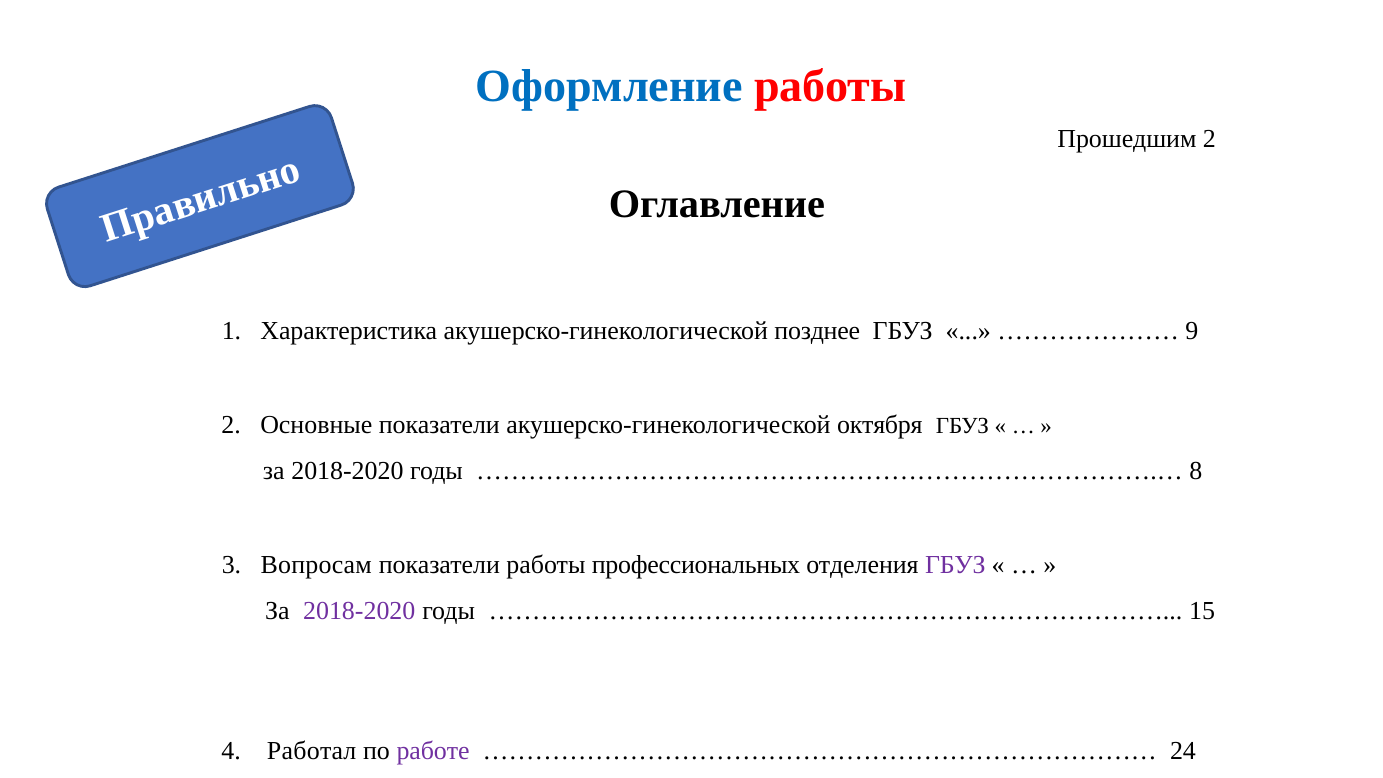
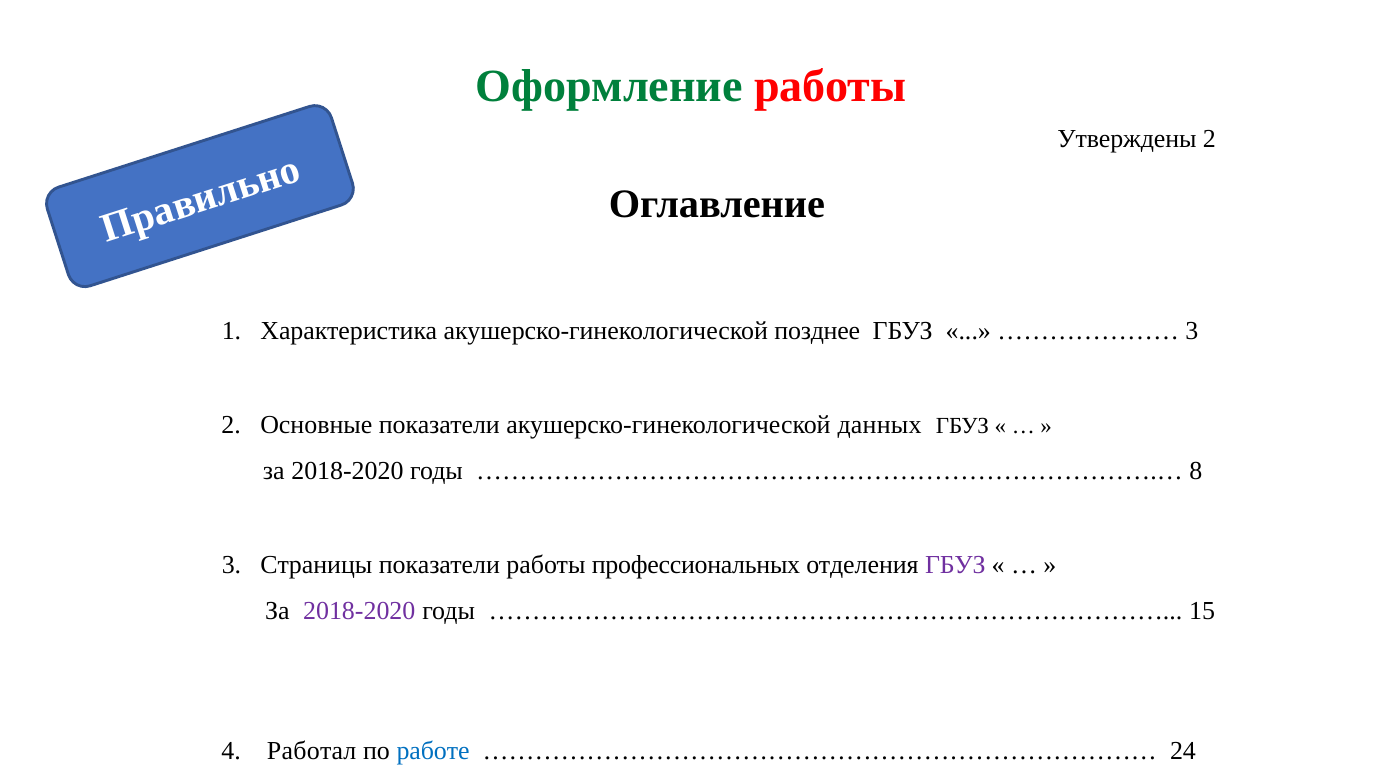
Оформление colour: blue -> green
Прошедшим: Прошедшим -> Утверждены
9 at (1192, 331): 9 -> 3
октября: октября -> данных
Вопросам: Вопросам -> Страницы
работе colour: purple -> blue
